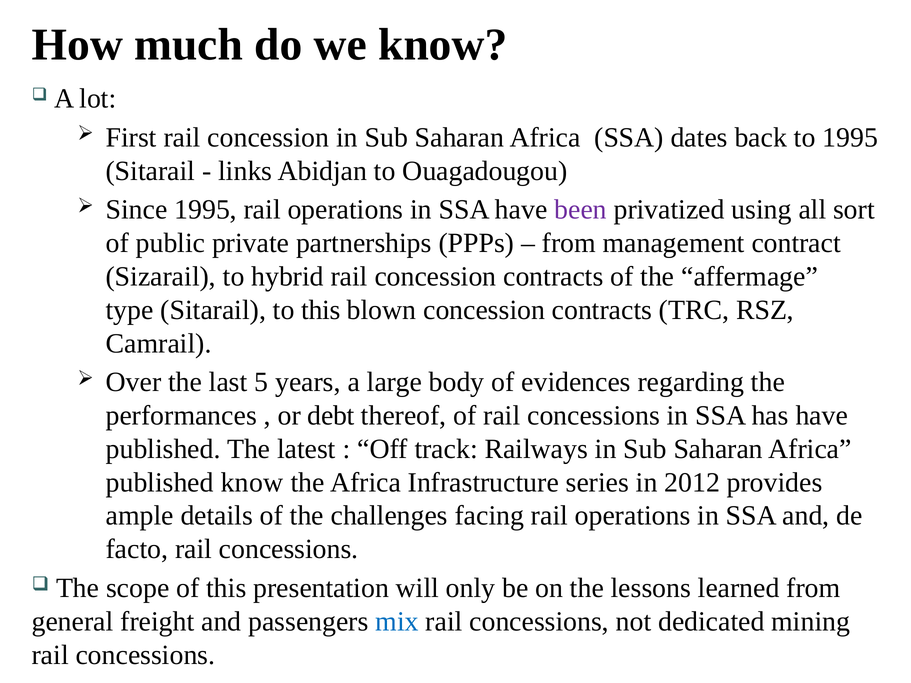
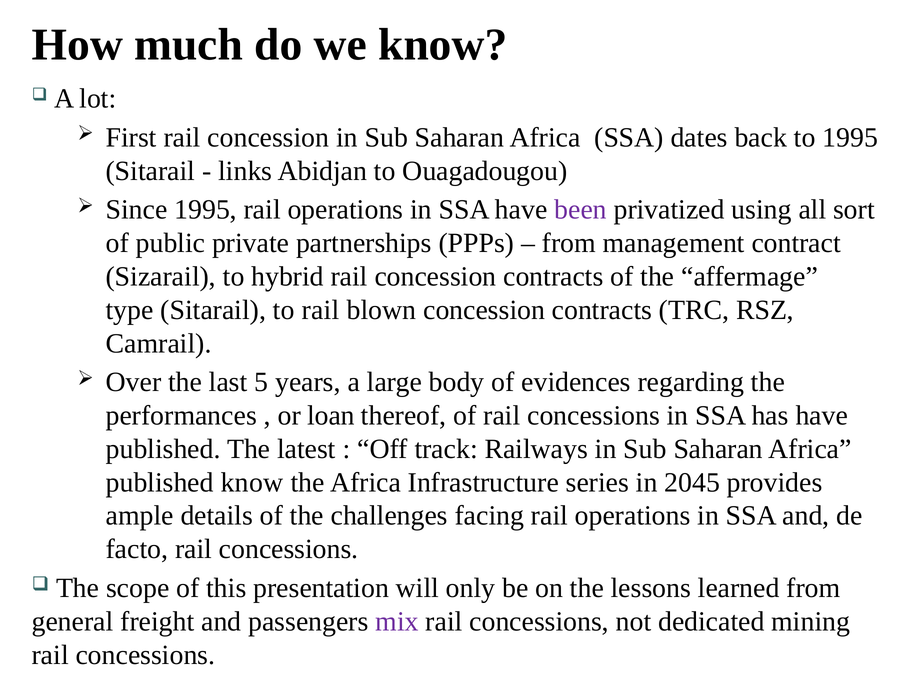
to this: this -> rail
debt: debt -> loan
2012: 2012 -> 2045
mix colour: blue -> purple
